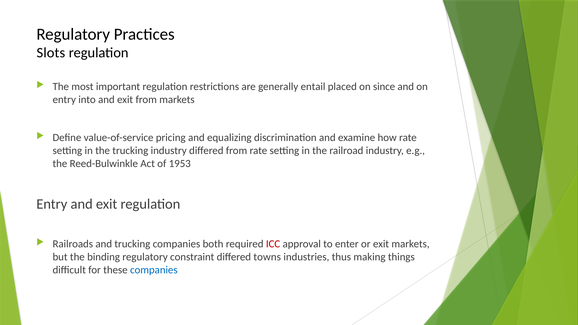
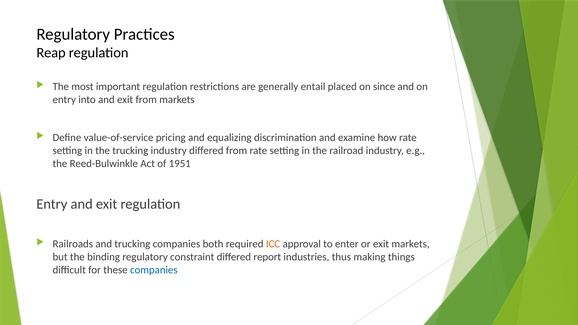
Slots: Slots -> Reap
1953: 1953 -> 1951
ICC colour: red -> orange
towns: towns -> report
